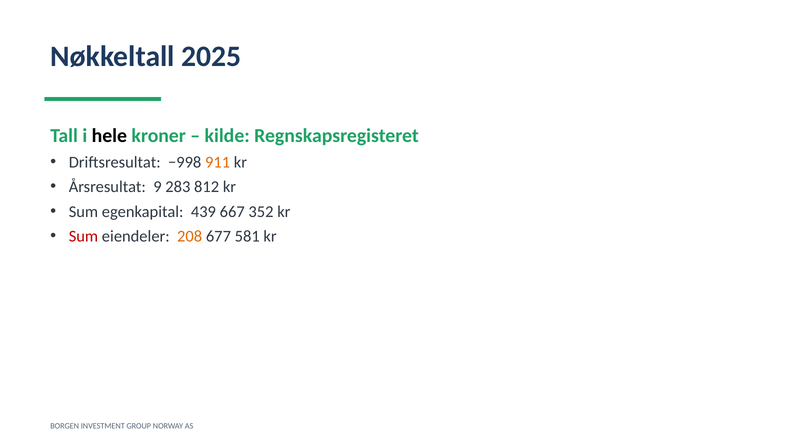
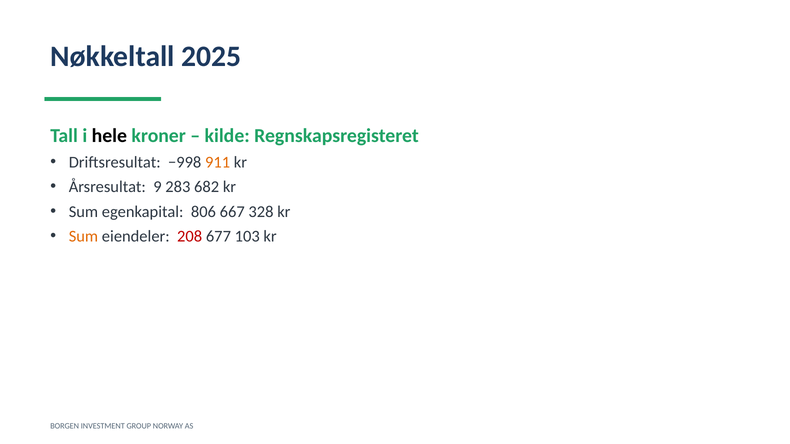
812: 812 -> 682
439: 439 -> 806
352: 352 -> 328
Sum at (83, 237) colour: red -> orange
208 colour: orange -> red
581: 581 -> 103
